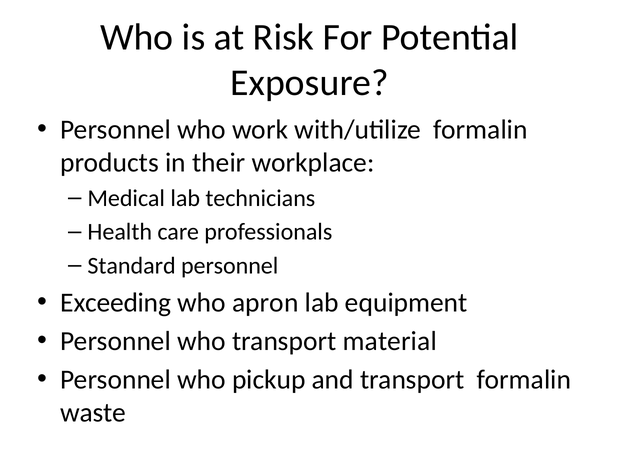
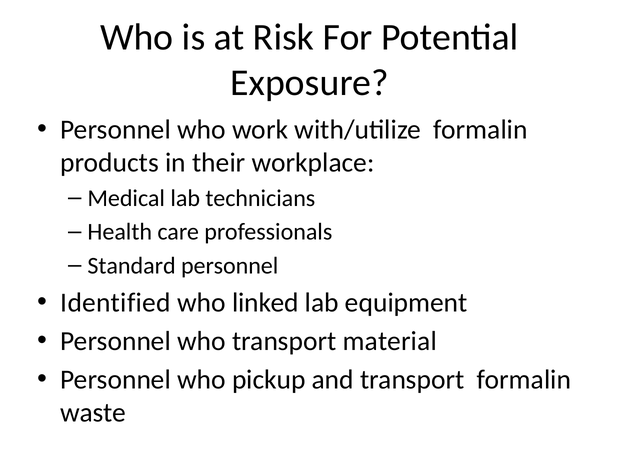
Exceeding: Exceeding -> Identified
apron: apron -> linked
